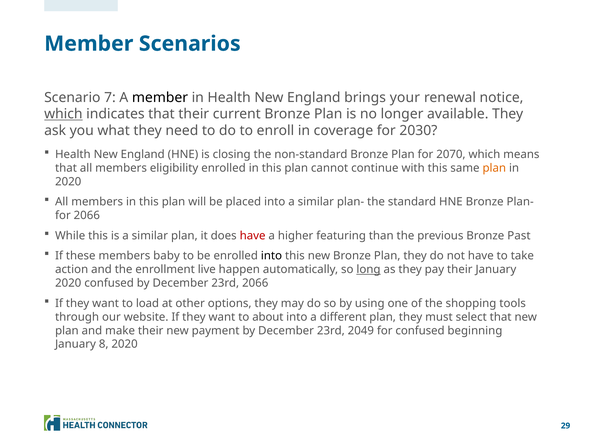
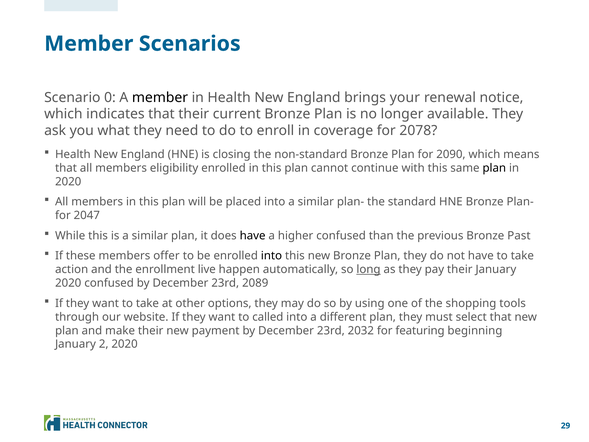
7: 7 -> 0
which at (63, 114) underline: present -> none
2030: 2030 -> 2078
2070: 2070 -> 2090
plan at (494, 168) colour: orange -> black
for 2066: 2066 -> 2047
have at (253, 236) colour: red -> black
higher featuring: featuring -> confused
baby: baby -> offer
23rd 2066: 2066 -> 2089
want to load: load -> take
about: about -> called
2049: 2049 -> 2032
for confused: confused -> featuring
8: 8 -> 2
